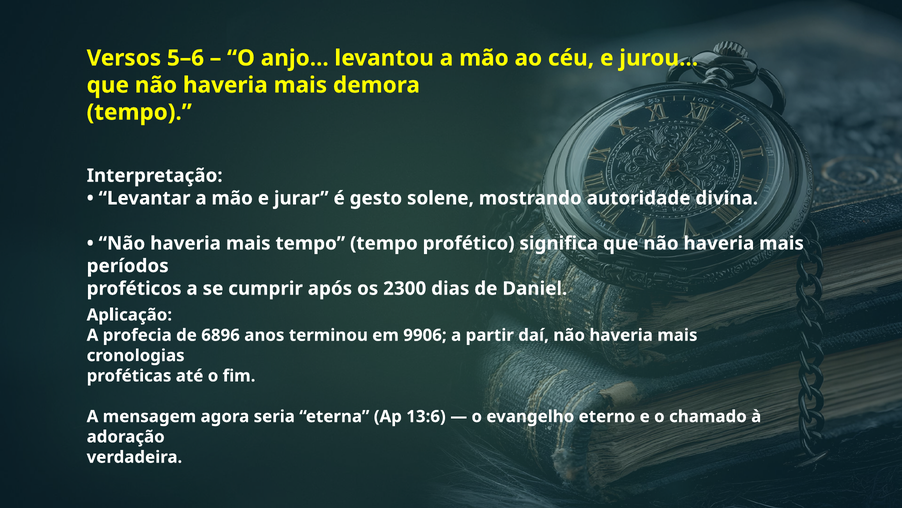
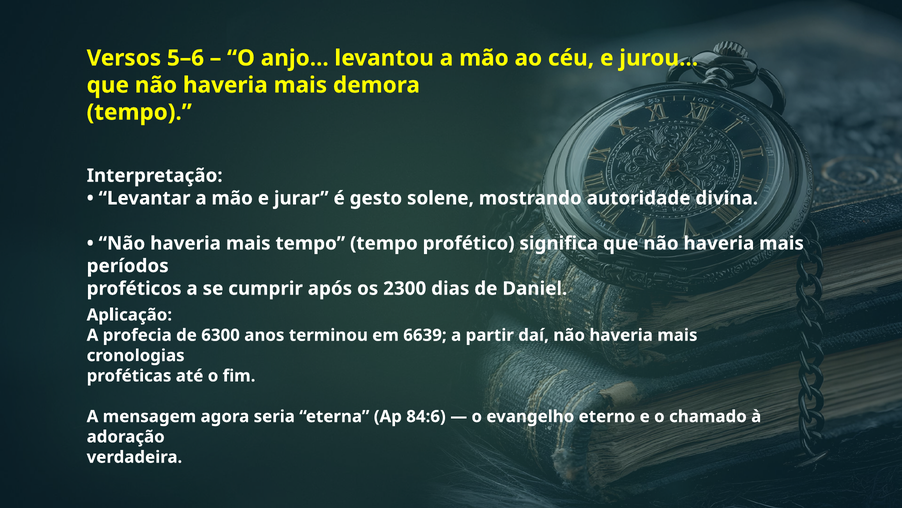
6896: 6896 -> 6300
9906: 9906 -> 6639
13:6: 13:6 -> 84:6
